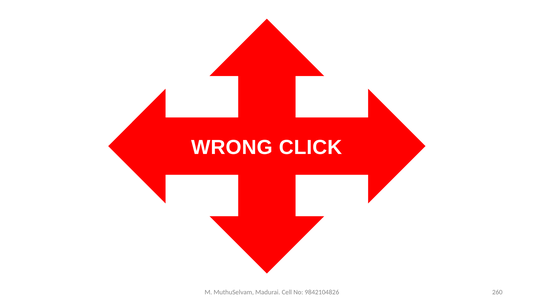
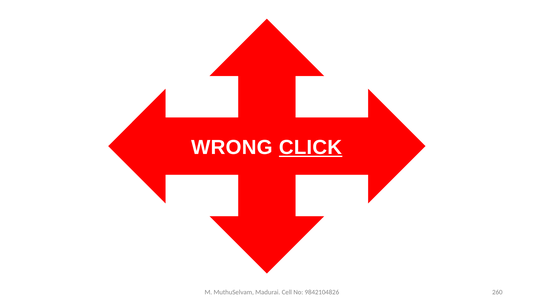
CLICK underline: none -> present
